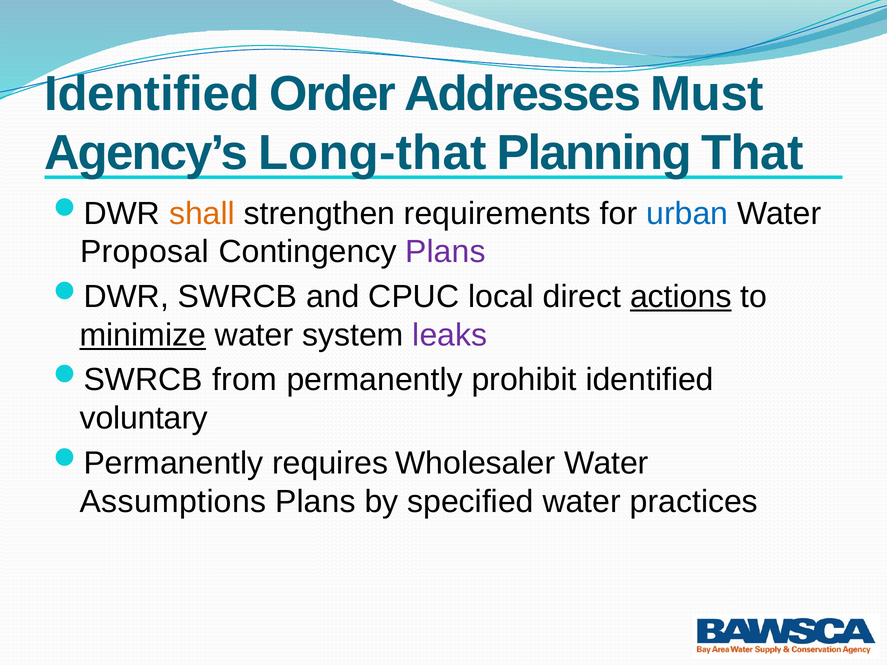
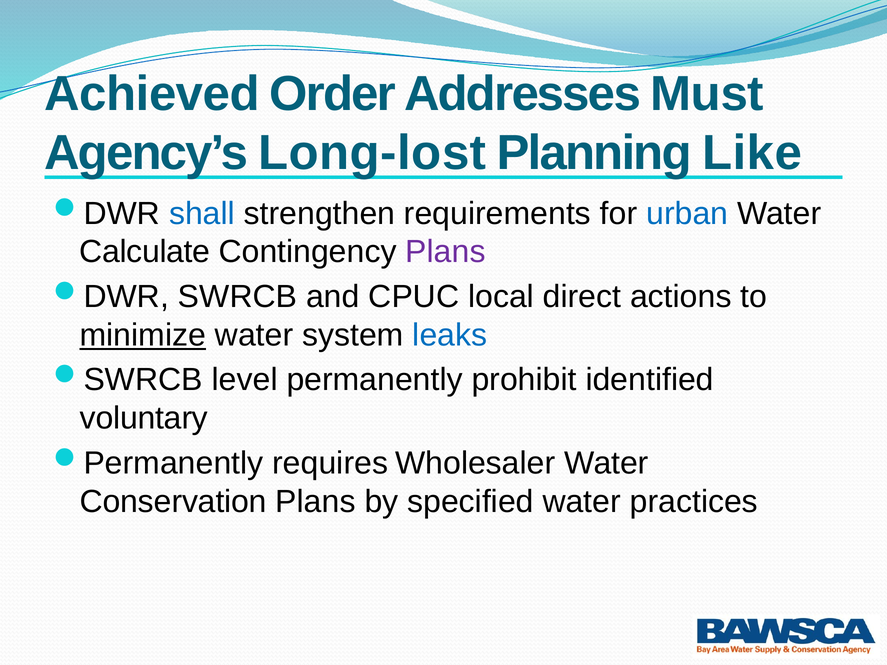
Identified at (152, 94): Identified -> Achieved
Long-that: Long-that -> Long-lost
That: That -> Like
shall colour: orange -> blue
Proposal: Proposal -> Calculate
actions underline: present -> none
leaks colour: purple -> blue
from: from -> level
Assumptions: Assumptions -> Conservation
